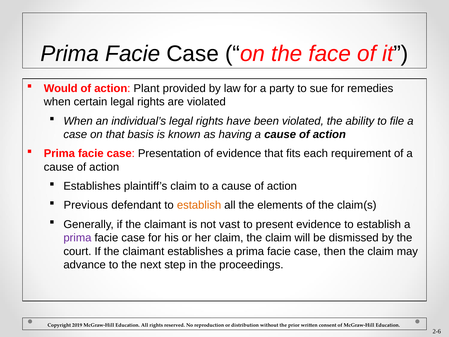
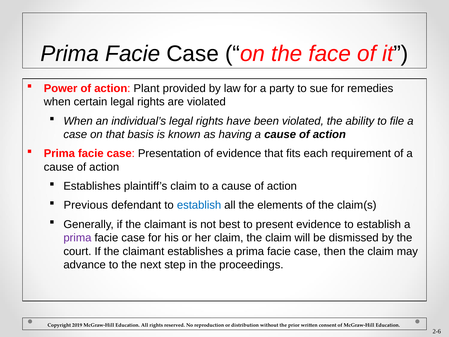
Would: Would -> Power
establish at (199, 205) colour: orange -> blue
vast: vast -> best
